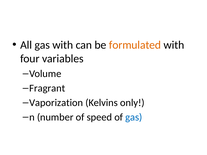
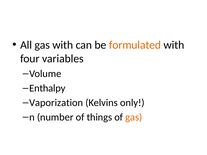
Fragrant: Fragrant -> Enthalpy
speed: speed -> things
gas at (134, 117) colour: blue -> orange
